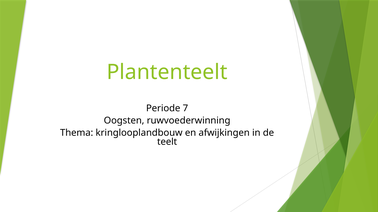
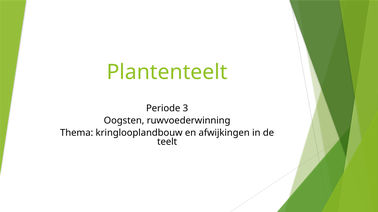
7: 7 -> 3
